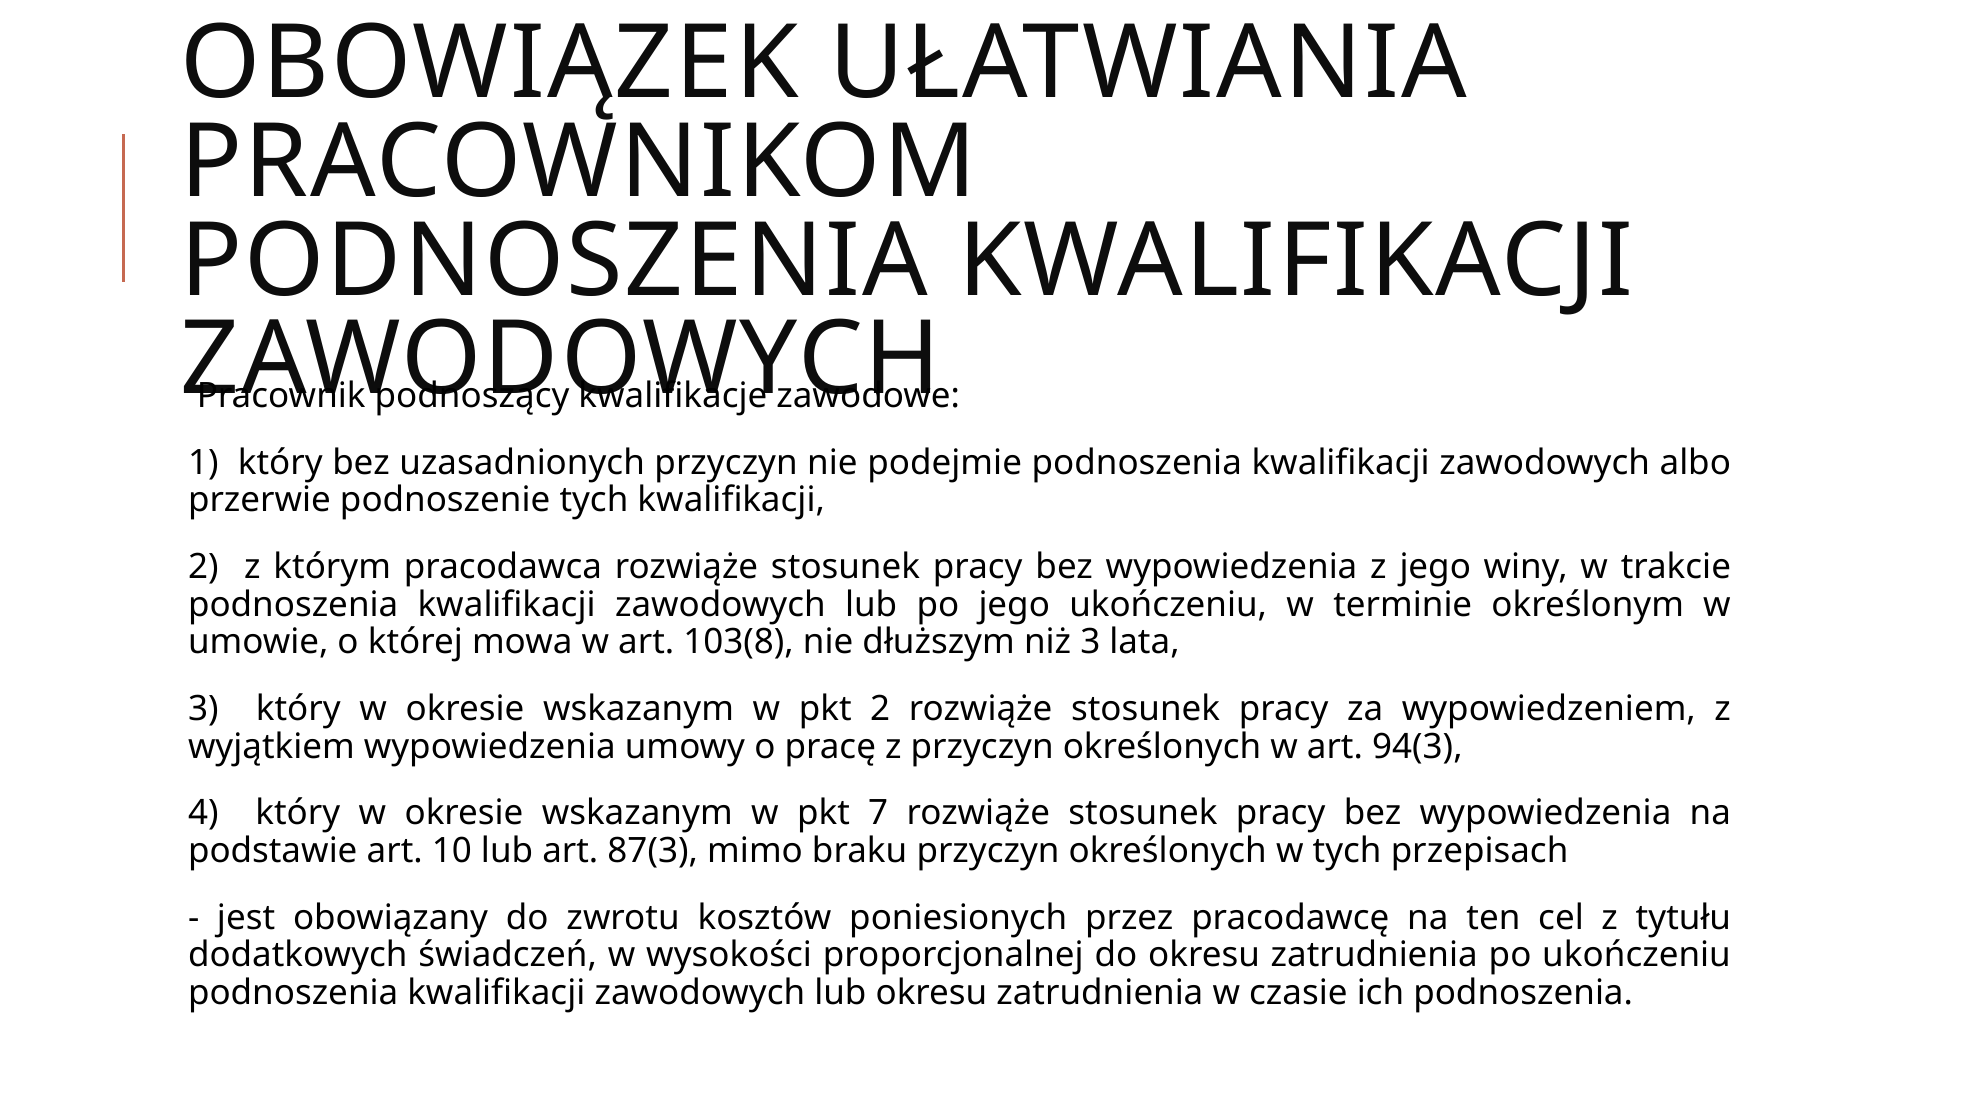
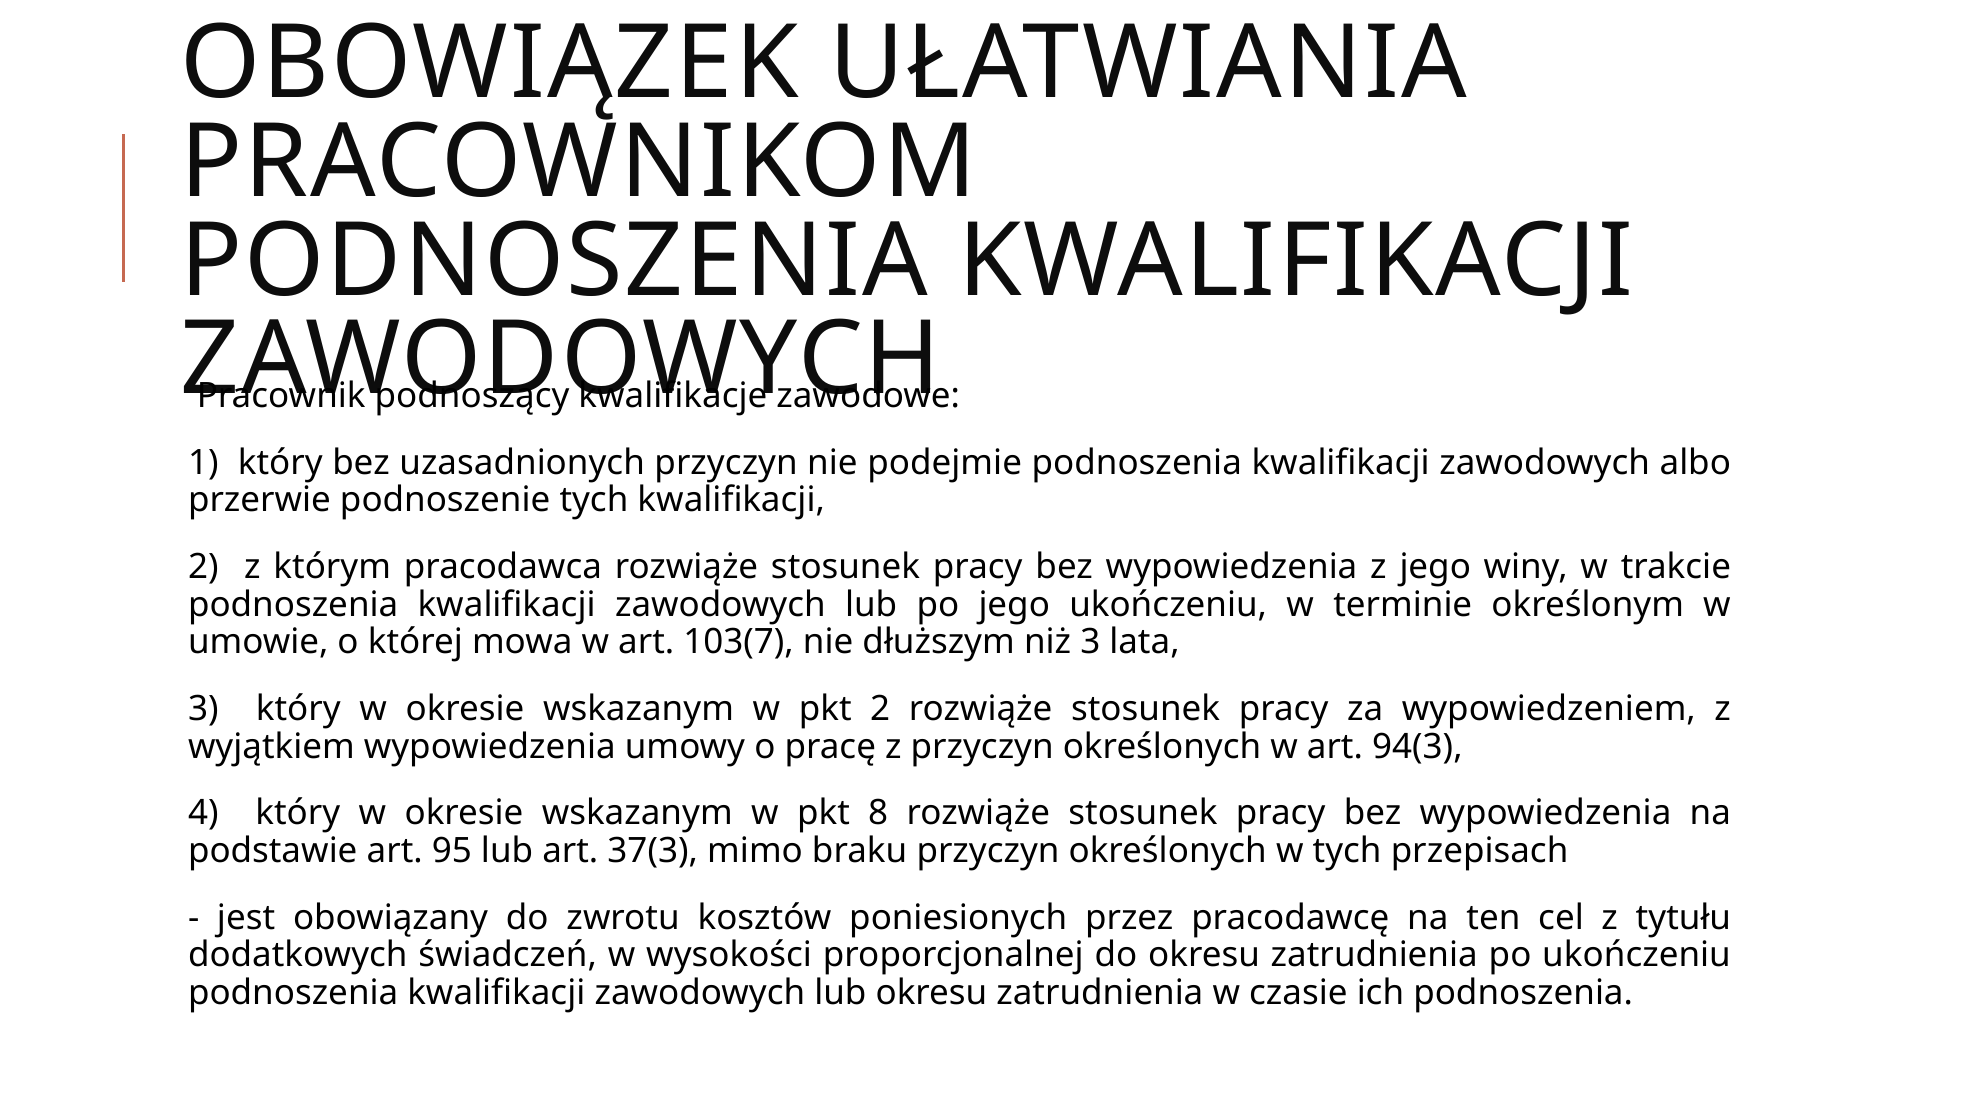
103(8: 103(8 -> 103(7
7: 7 -> 8
10: 10 -> 95
87(3: 87(3 -> 37(3
